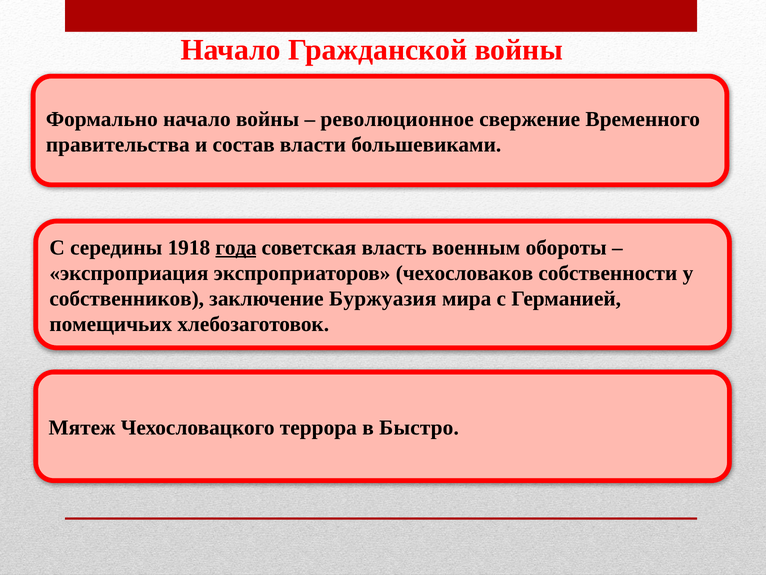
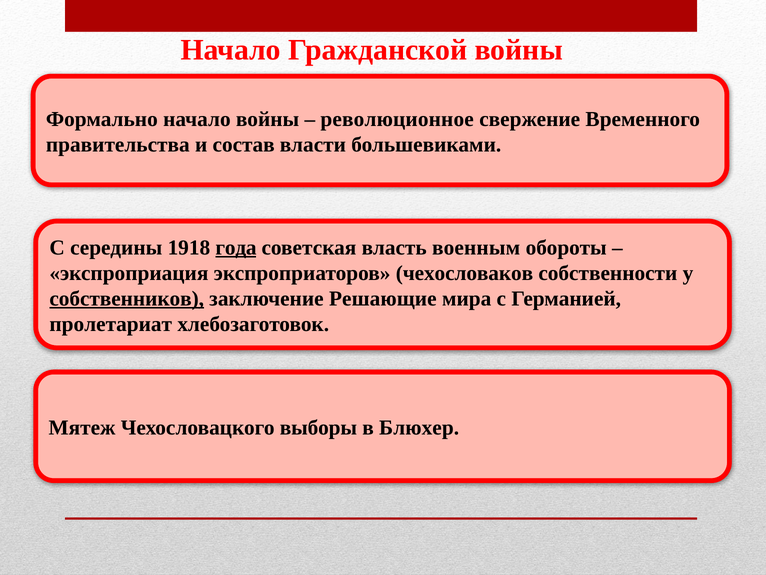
собственников underline: none -> present
Буржуазия: Буржуазия -> Решающие
помещичьих: помещичьих -> пролетариат
террора: террора -> выборы
Быстро: Быстро -> Блюхер
